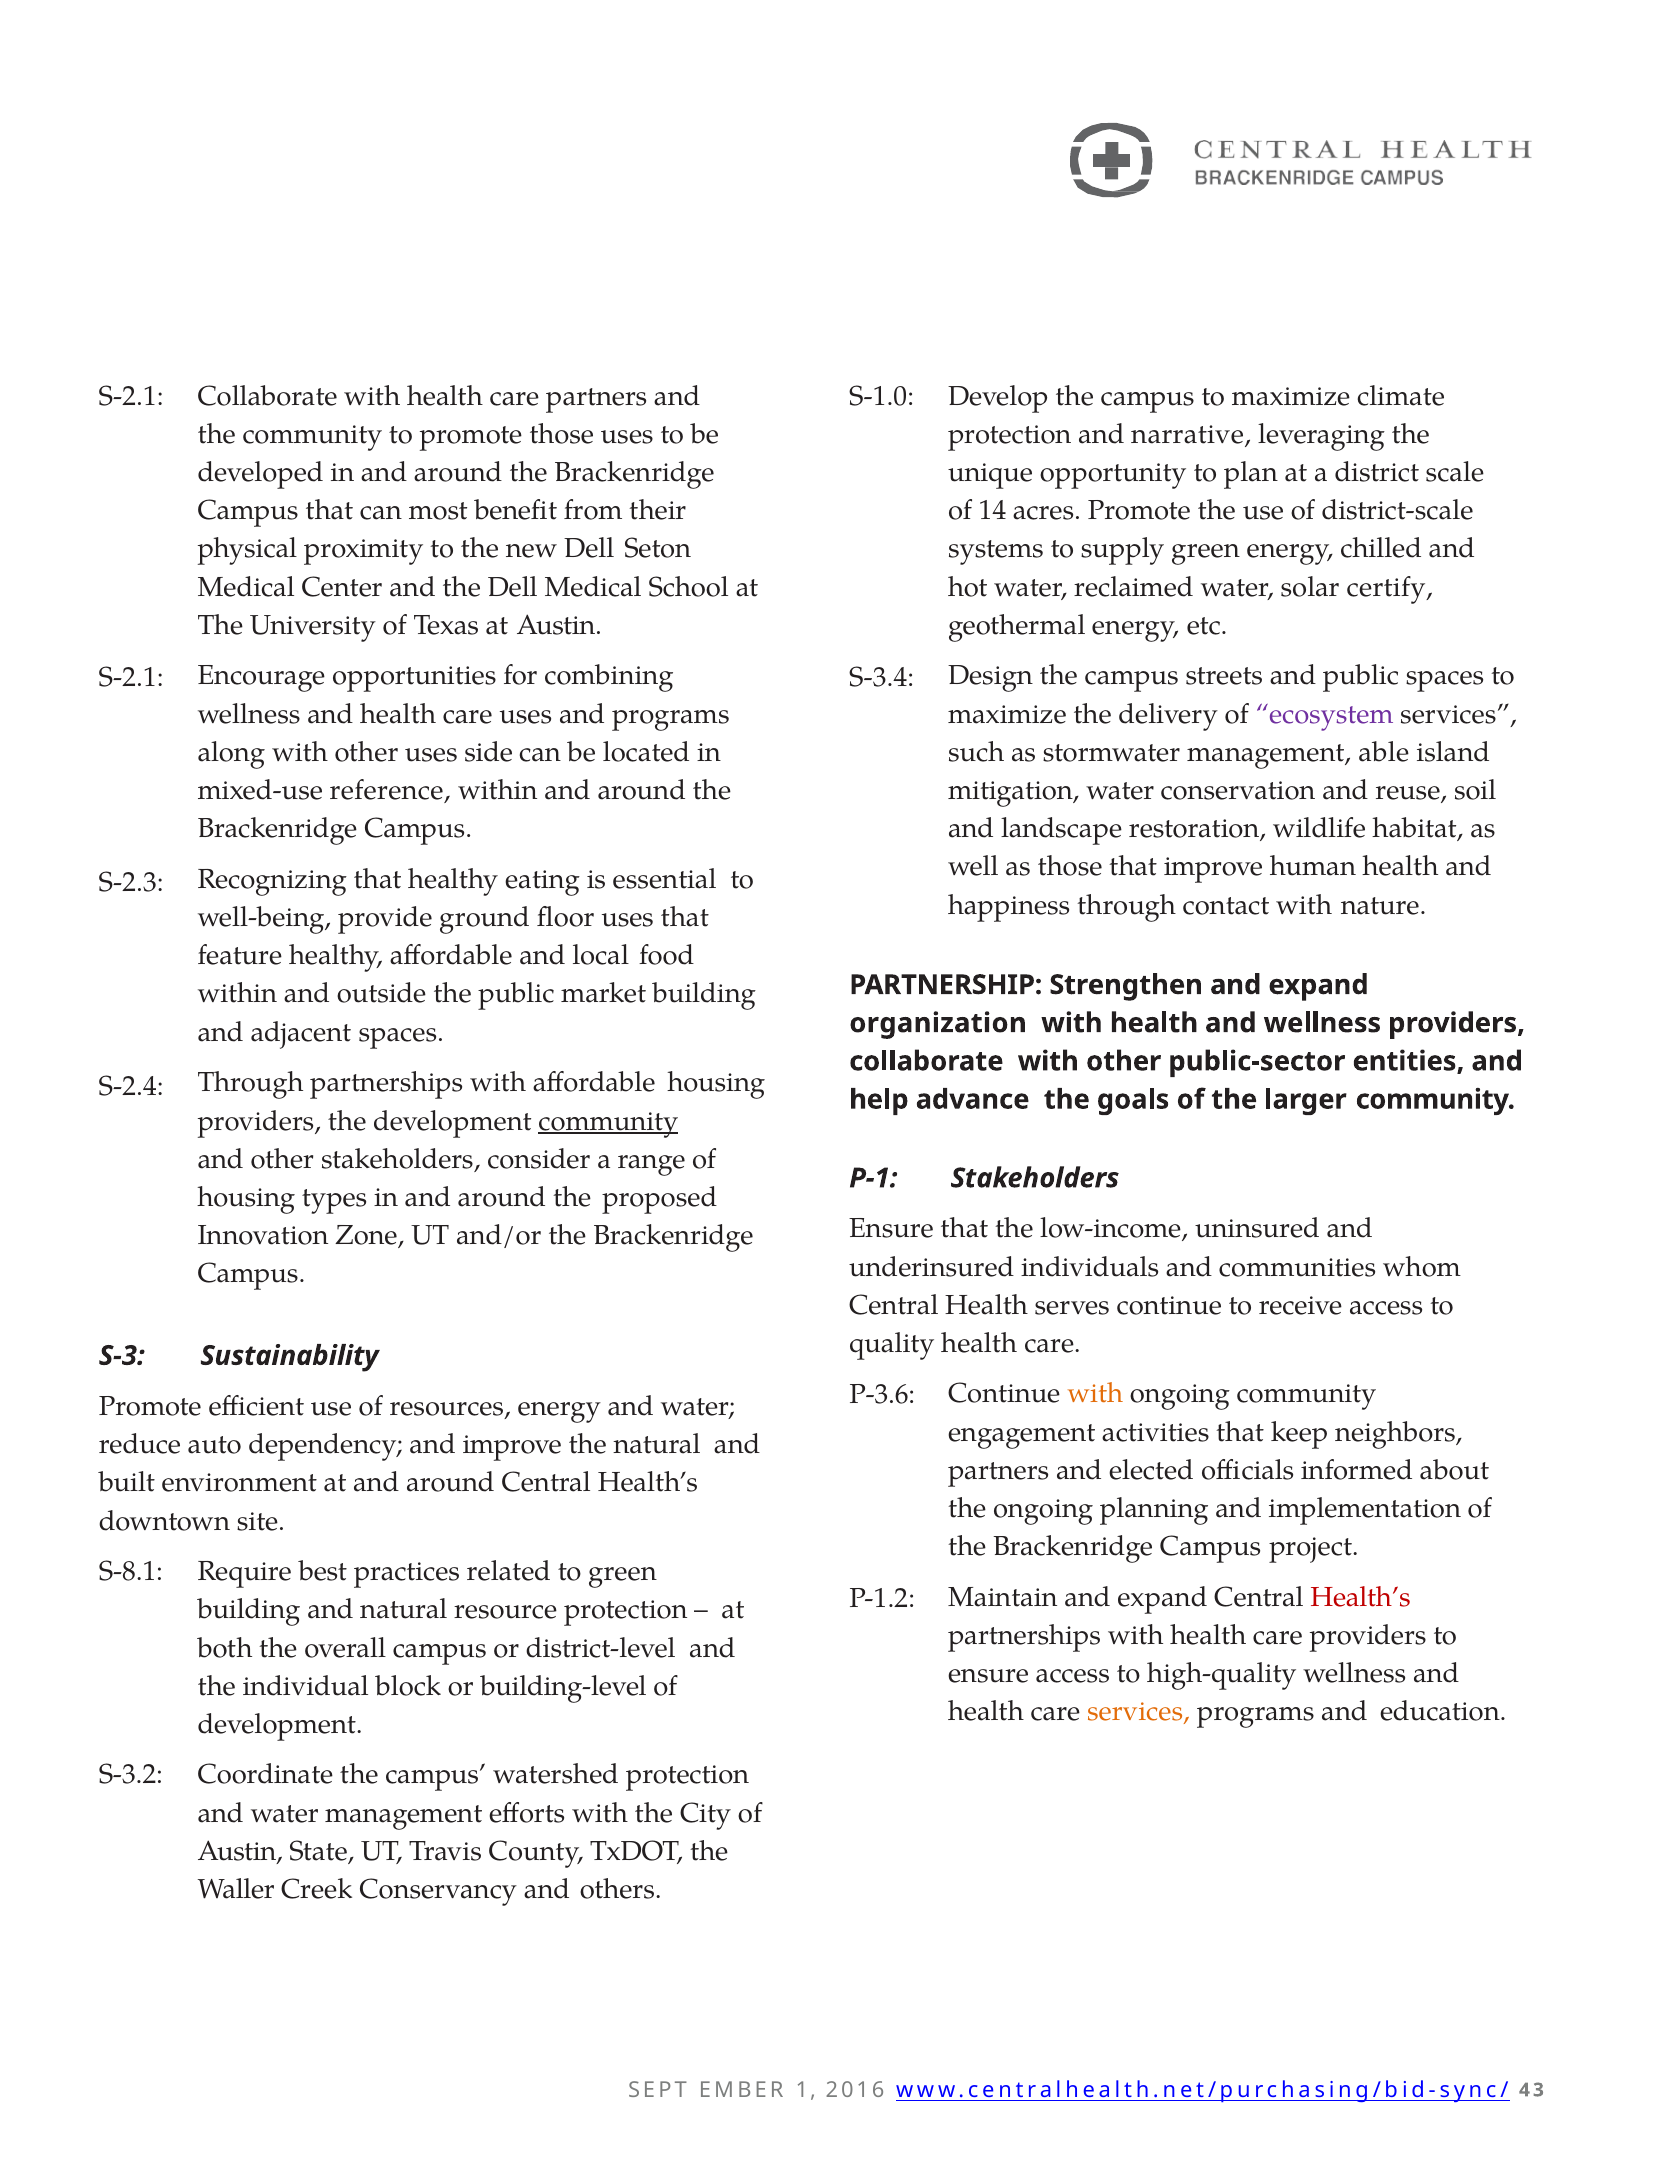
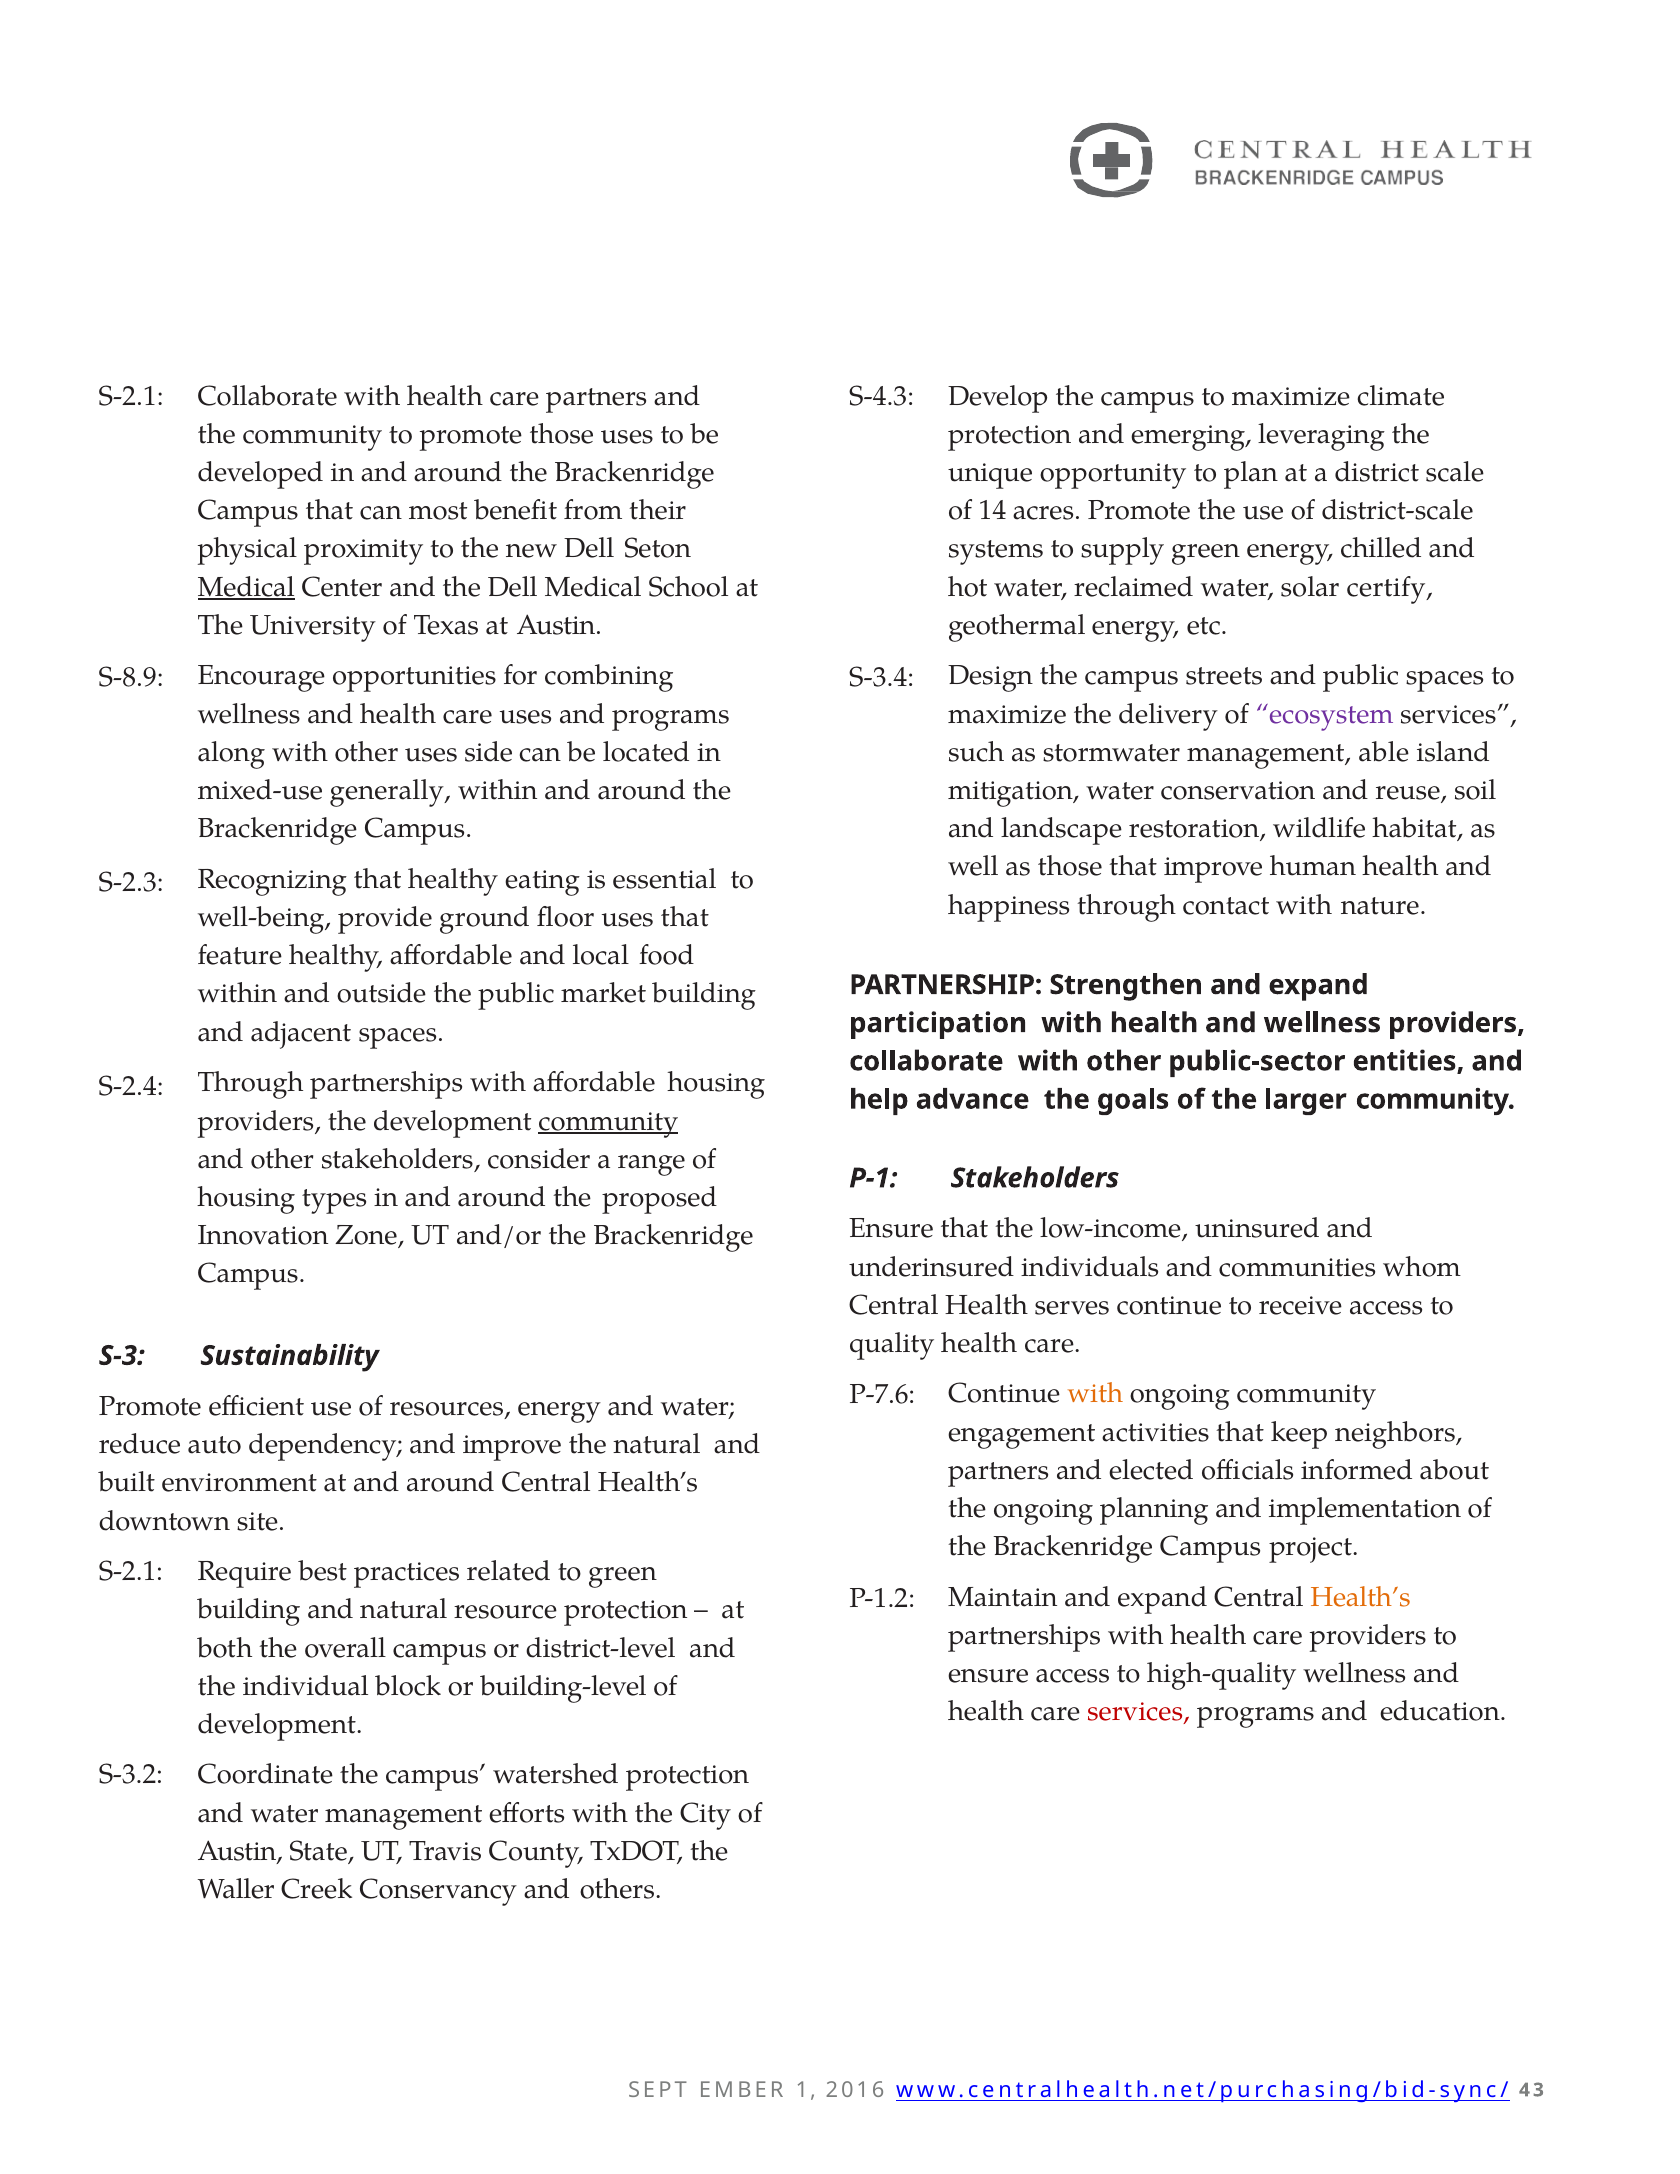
S-1.0: S-1.0 -> S-4.3
narrative: narrative -> emerging
Medical at (246, 587) underline: none -> present
S-2.1 at (131, 678): S-2.1 -> S-8.9
reference: reference -> generally
organization: organization -> participation
P-3.6: P-3.6 -> P-7.6
S-8.1 at (131, 1572): S-8.1 -> S-2.1
Health’s at (1361, 1597) colour: red -> orange
services at (1139, 1712) colour: orange -> red
